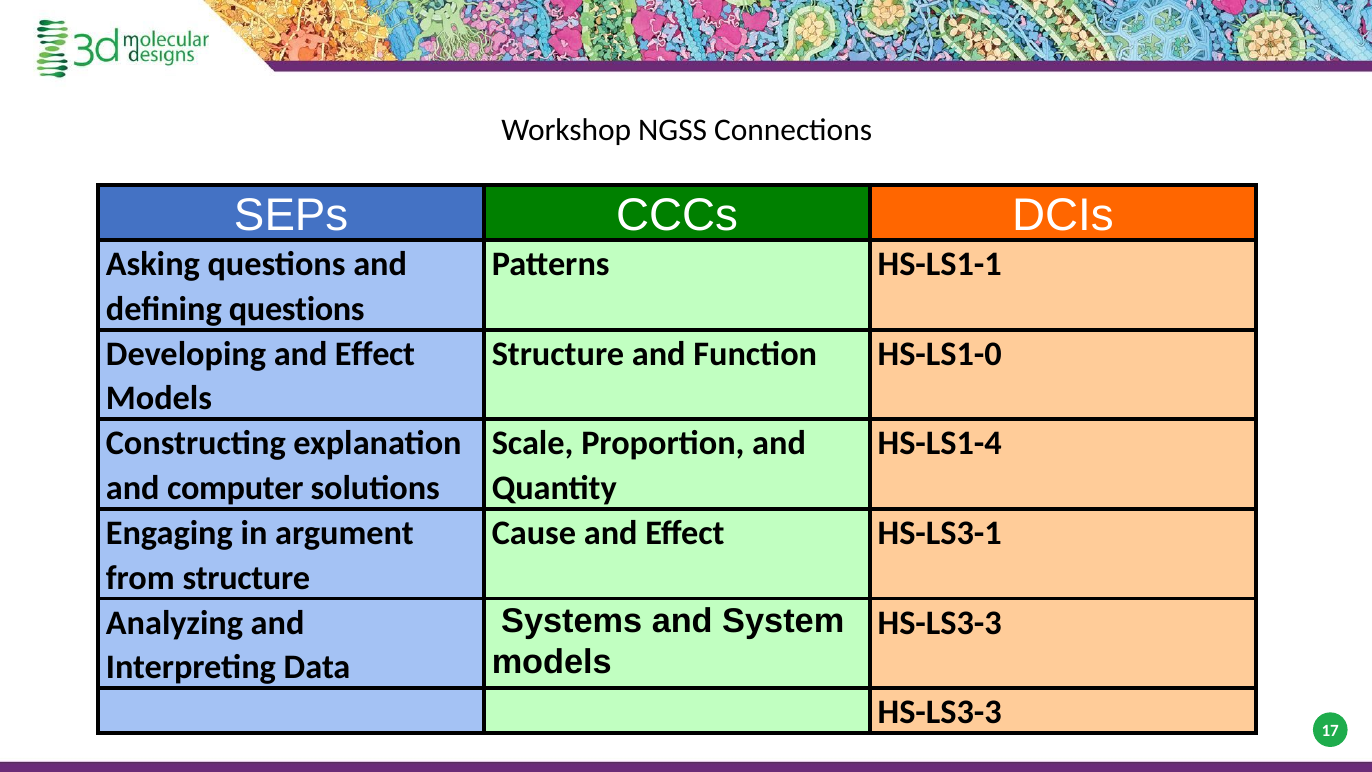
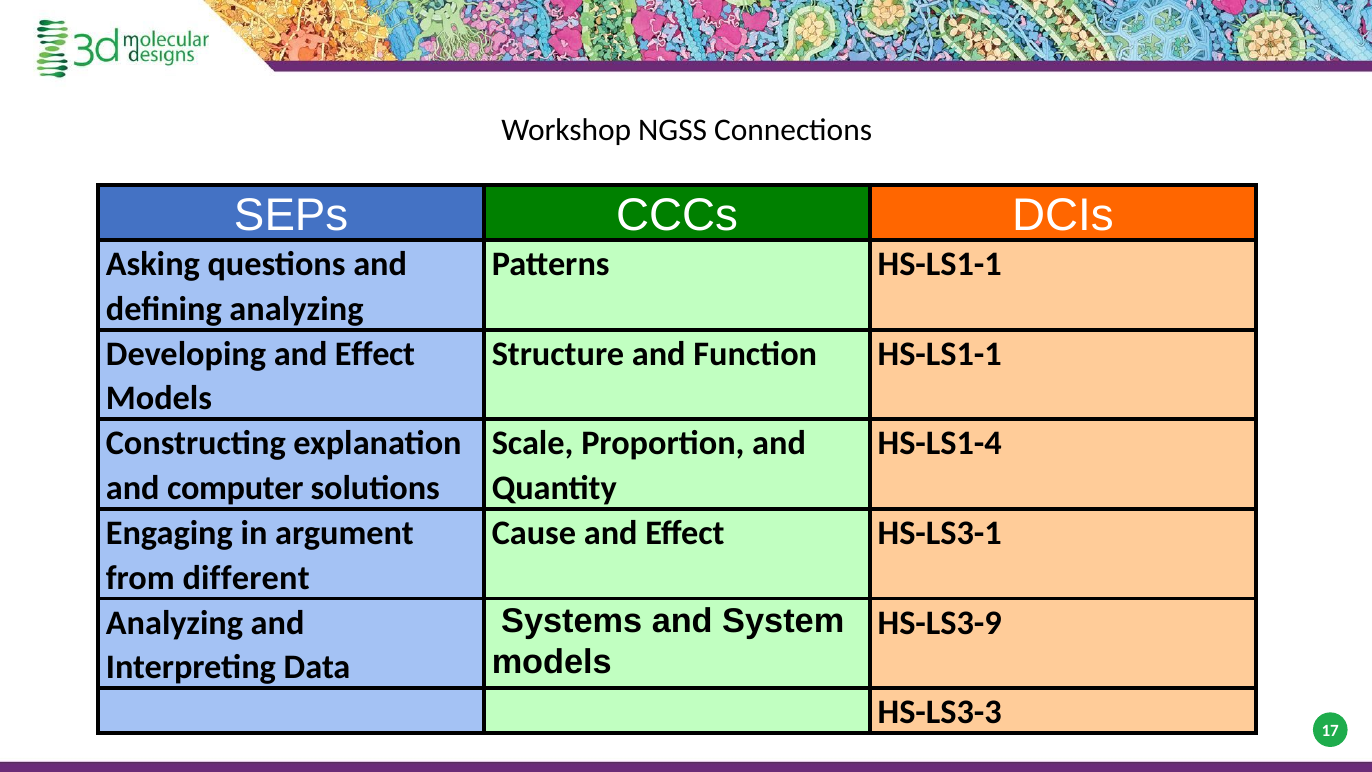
defining questions: questions -> analyzing
Function HS-LS1-0: HS-LS1-0 -> HS-LS1-1
from structure: structure -> different
HS-LS3-3 at (940, 622): HS-LS3-3 -> HS-LS3-9
